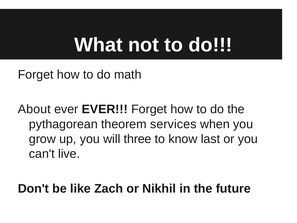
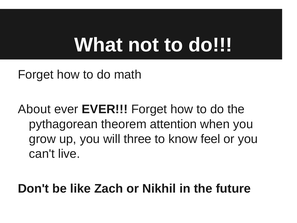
services: services -> attention
last: last -> feel
